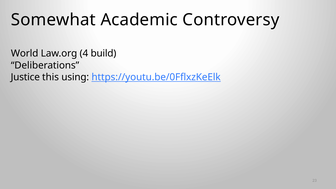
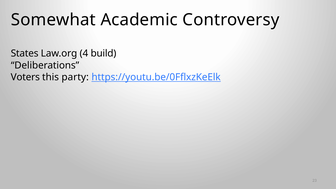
World: World -> States
Justice: Justice -> Voters
using: using -> party
